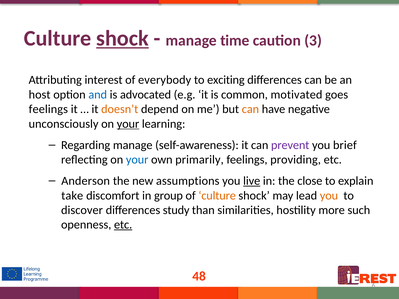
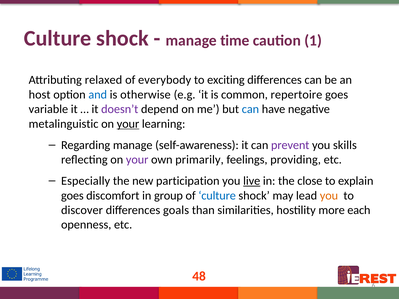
shock at (122, 38) underline: present -> none
3: 3 -> 1
interest: interest -> relaxed
advocated: advocated -> otherwise
motivated: motivated -> repertoire
feelings at (48, 109): feelings -> variable
doesn’t colour: orange -> purple
can at (250, 109) colour: orange -> blue
unconsciously: unconsciously -> metalinguistic
brief: brief -> skills
your at (137, 160) colour: blue -> purple
Anderson: Anderson -> Especially
assumptions: assumptions -> participation
take at (72, 196): take -> goes
culture at (217, 196) colour: orange -> blue
study: study -> goals
such: such -> each
etc at (123, 225) underline: present -> none
